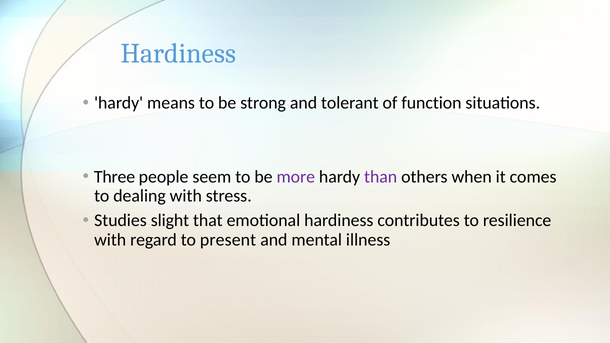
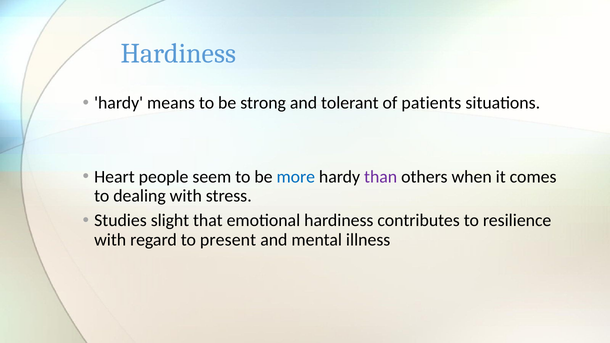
function: function -> patients
Three: Three -> Heart
more colour: purple -> blue
